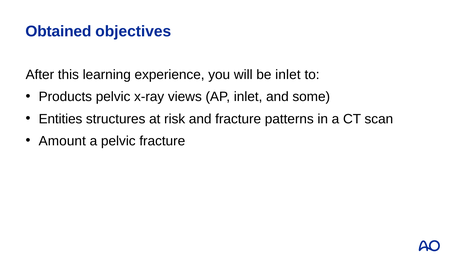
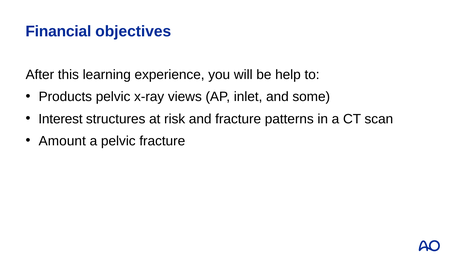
Obtained: Obtained -> Financial
be inlet: inlet -> help
Entities: Entities -> Interest
